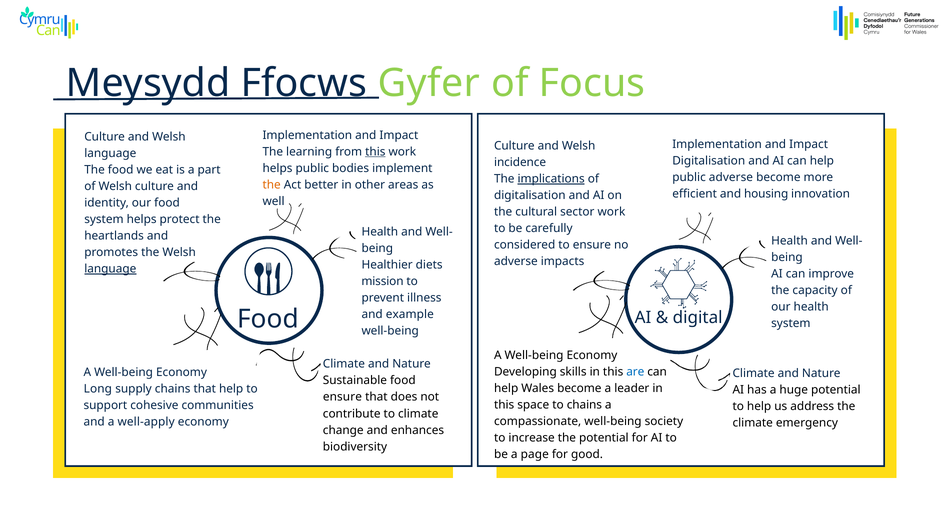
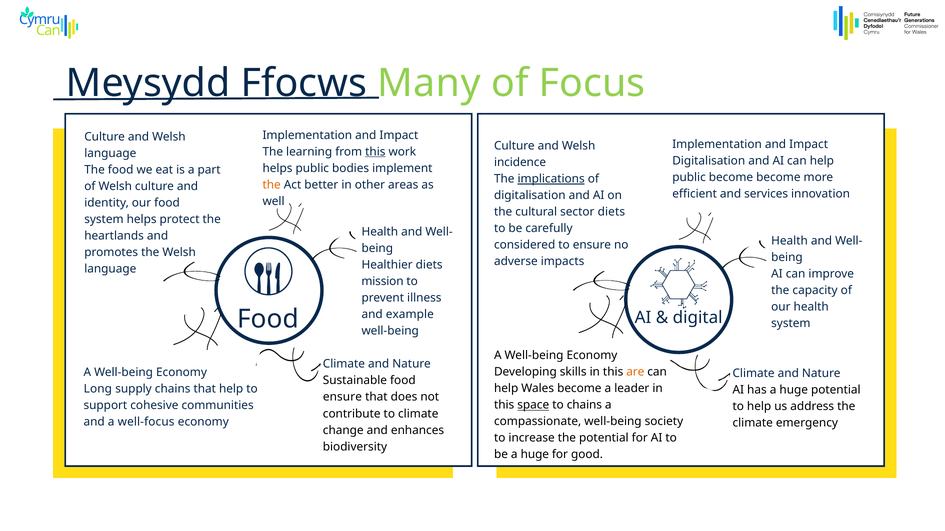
Gyfer: Gyfer -> Many
public adverse: adverse -> become
housing: housing -> services
sector work: work -> diets
language at (110, 269) underline: present -> none
are colour: blue -> orange
space underline: none -> present
well-apply: well-apply -> well-focus
be a page: page -> huge
